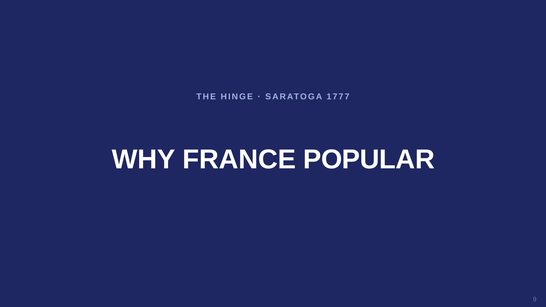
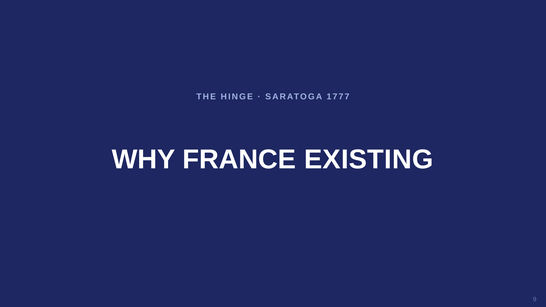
POPULAR: POPULAR -> EXISTING
